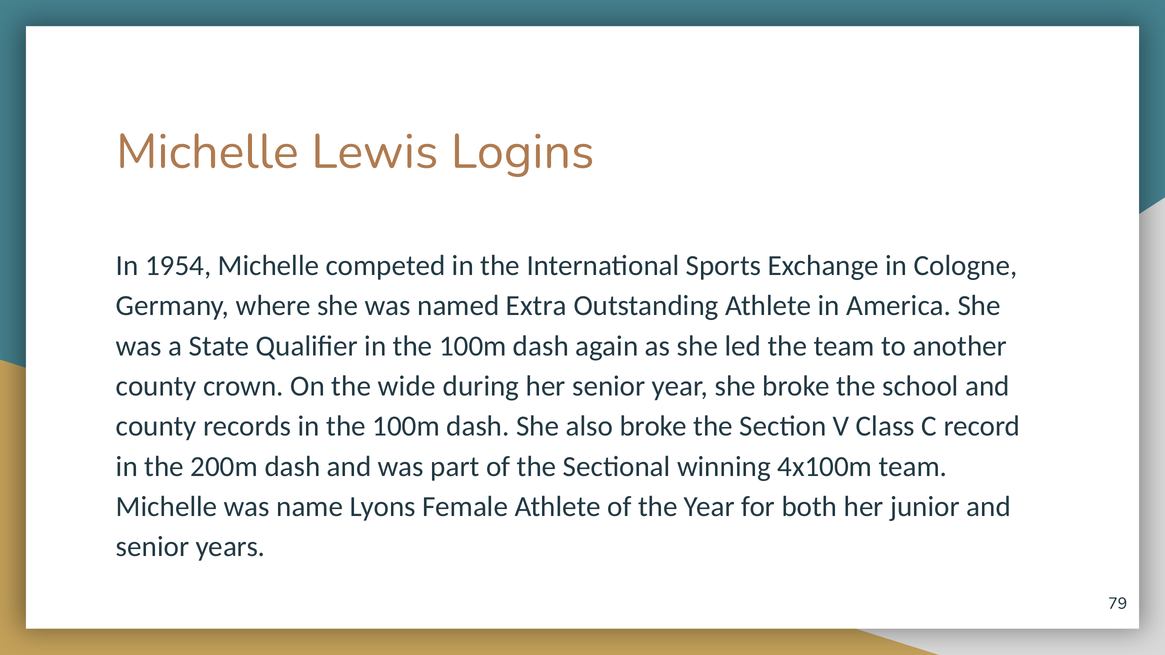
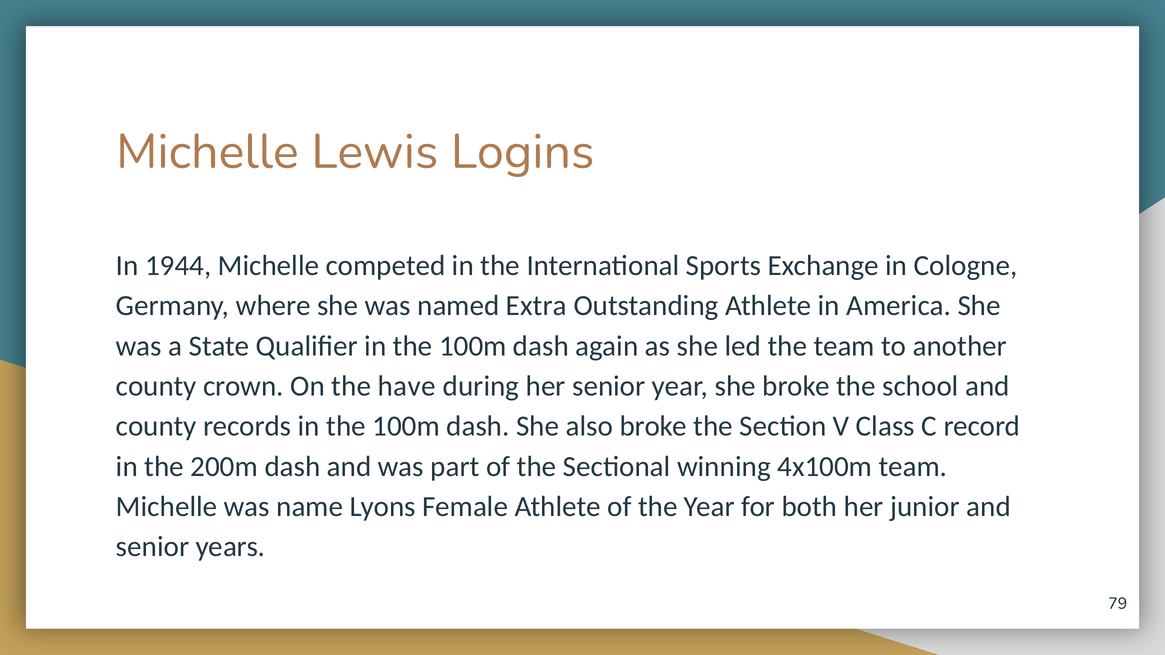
1954: 1954 -> 1944
wide: wide -> have
